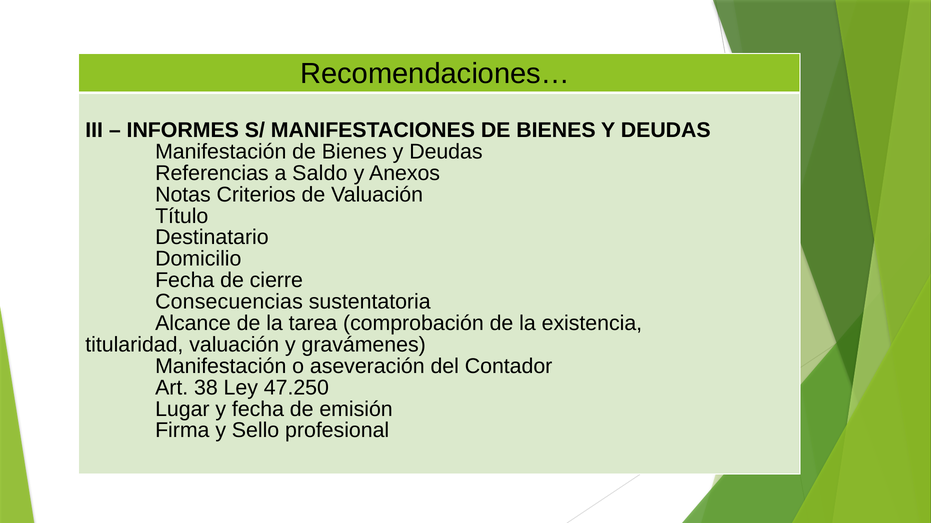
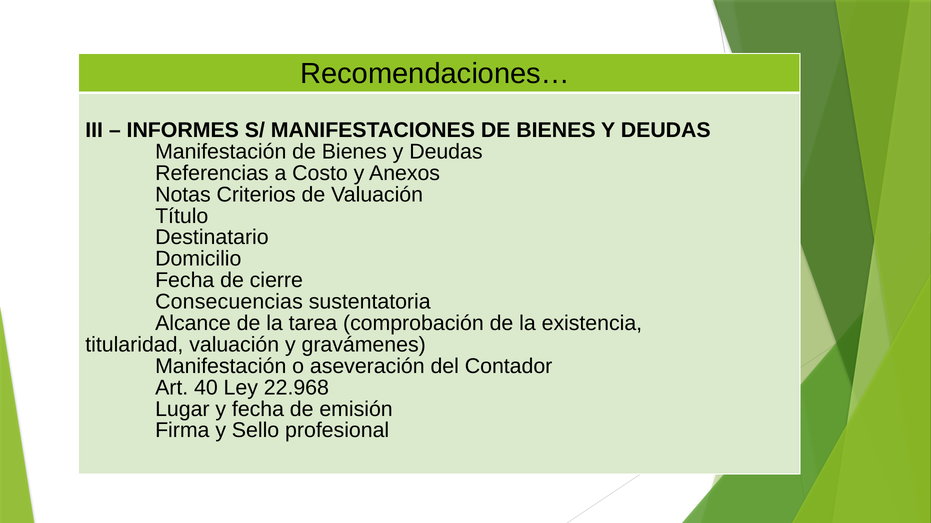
Saldo: Saldo -> Costo
38: 38 -> 40
47.250: 47.250 -> 22.968
